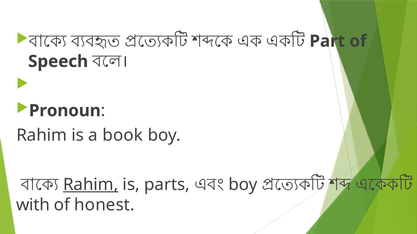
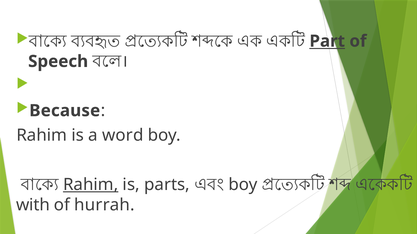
Part underline: none -> present
Pronoun: Pronoun -> Because
book: book -> word
honest: honest -> hurrah
